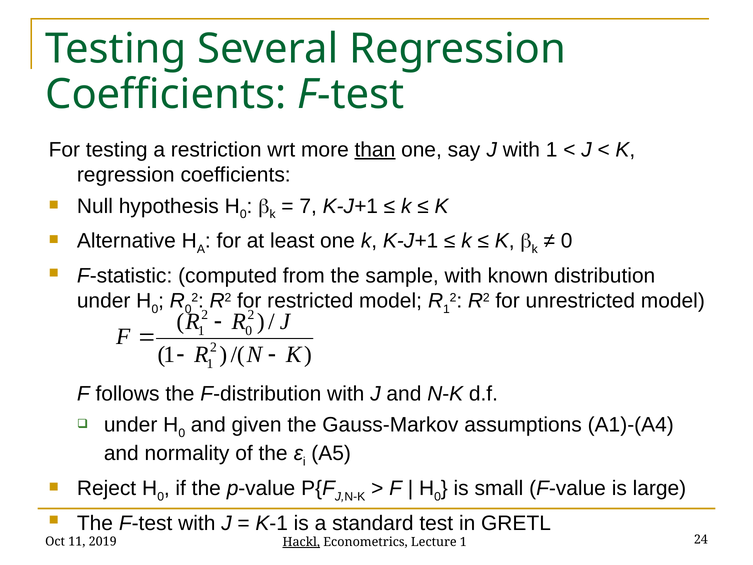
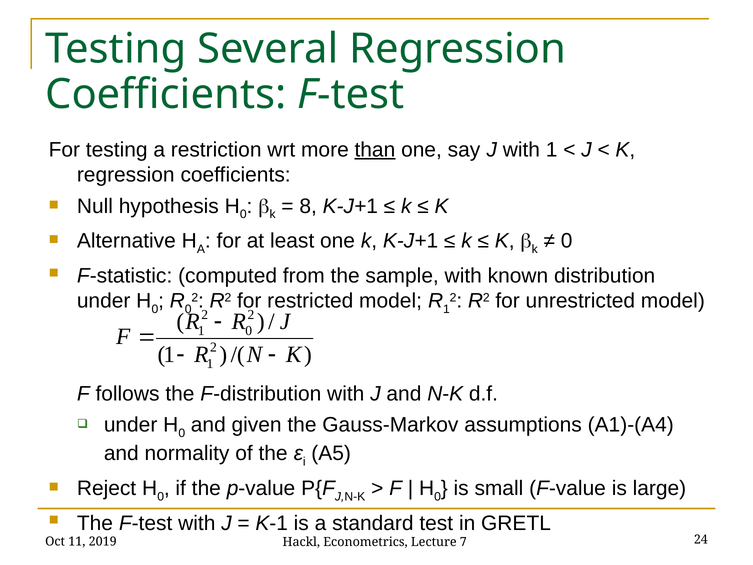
7: 7 -> 8
Hackl underline: present -> none
Lecture 1: 1 -> 7
